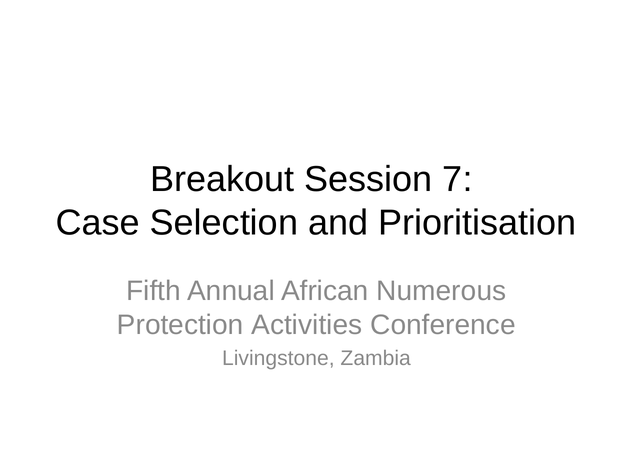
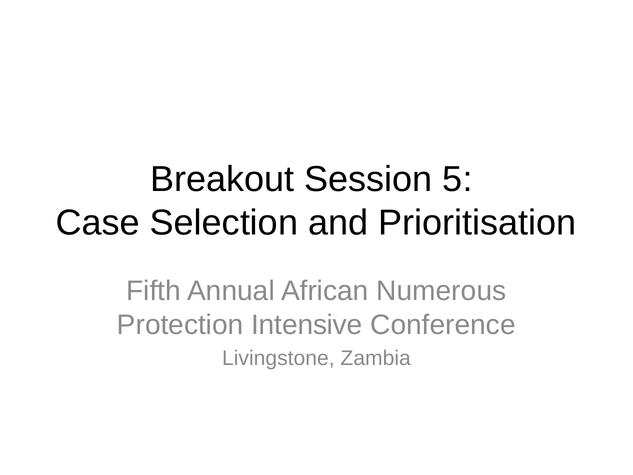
7: 7 -> 5
Activities: Activities -> Intensive
